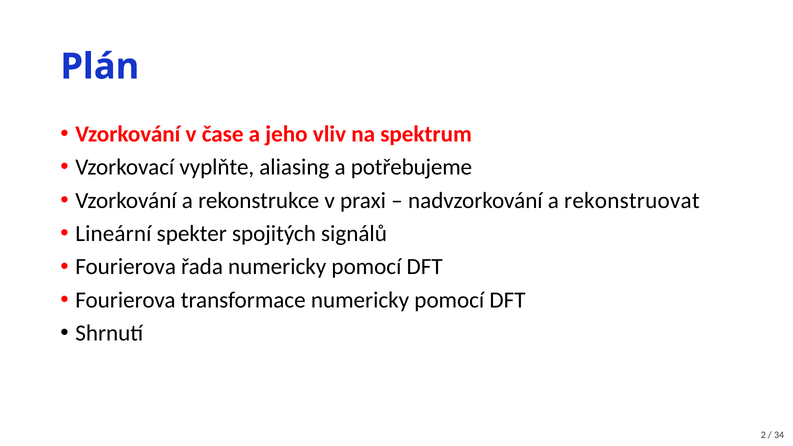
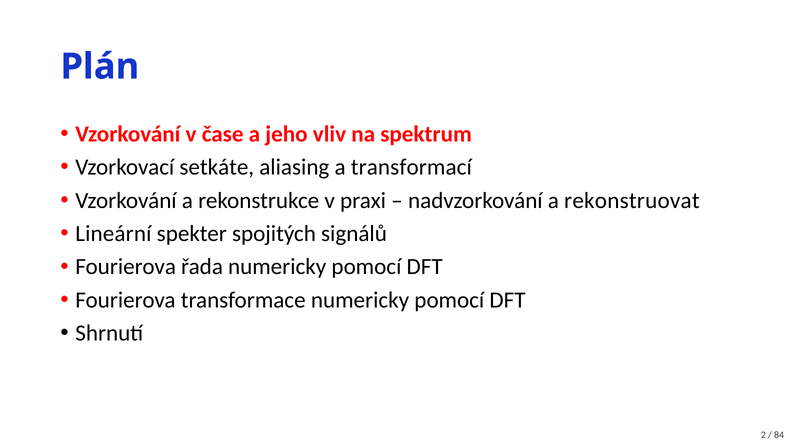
vyplňte: vyplňte -> setkáte
potřebujeme: potřebujeme -> transformací
34: 34 -> 84
